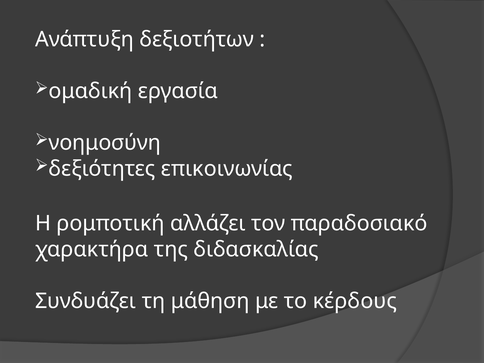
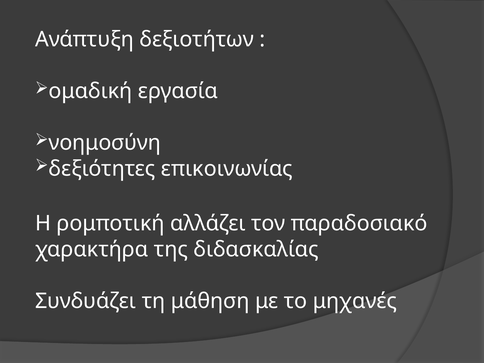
κέρδους: κέρδους -> μηχανές
